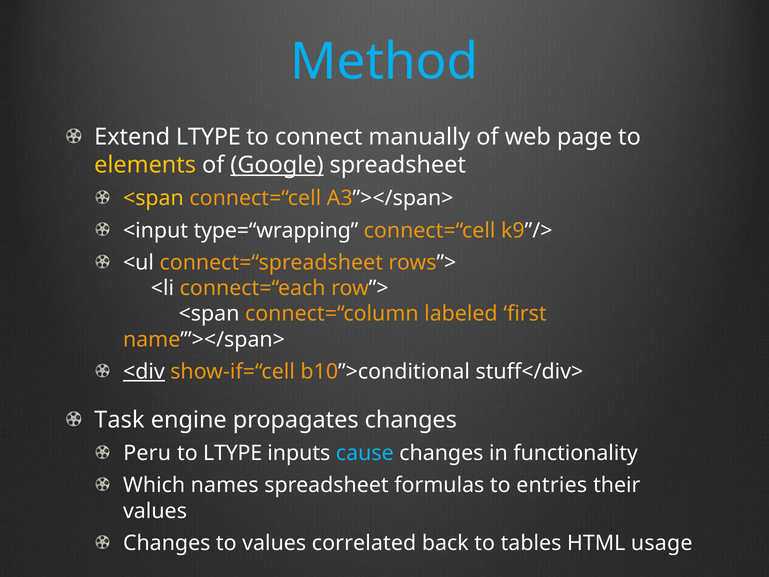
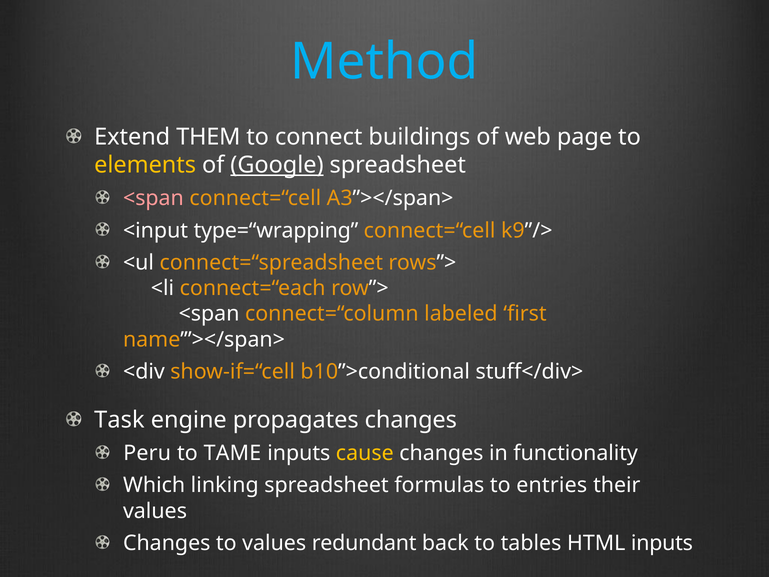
Extend LTYPE: LTYPE -> THEM
manually: manually -> buildings
<span at (153, 198) colour: yellow -> pink
<div underline: present -> none
to LTYPE: LTYPE -> TAME
cause colour: light blue -> yellow
names: names -> linking
correlated: correlated -> redundant
HTML usage: usage -> inputs
